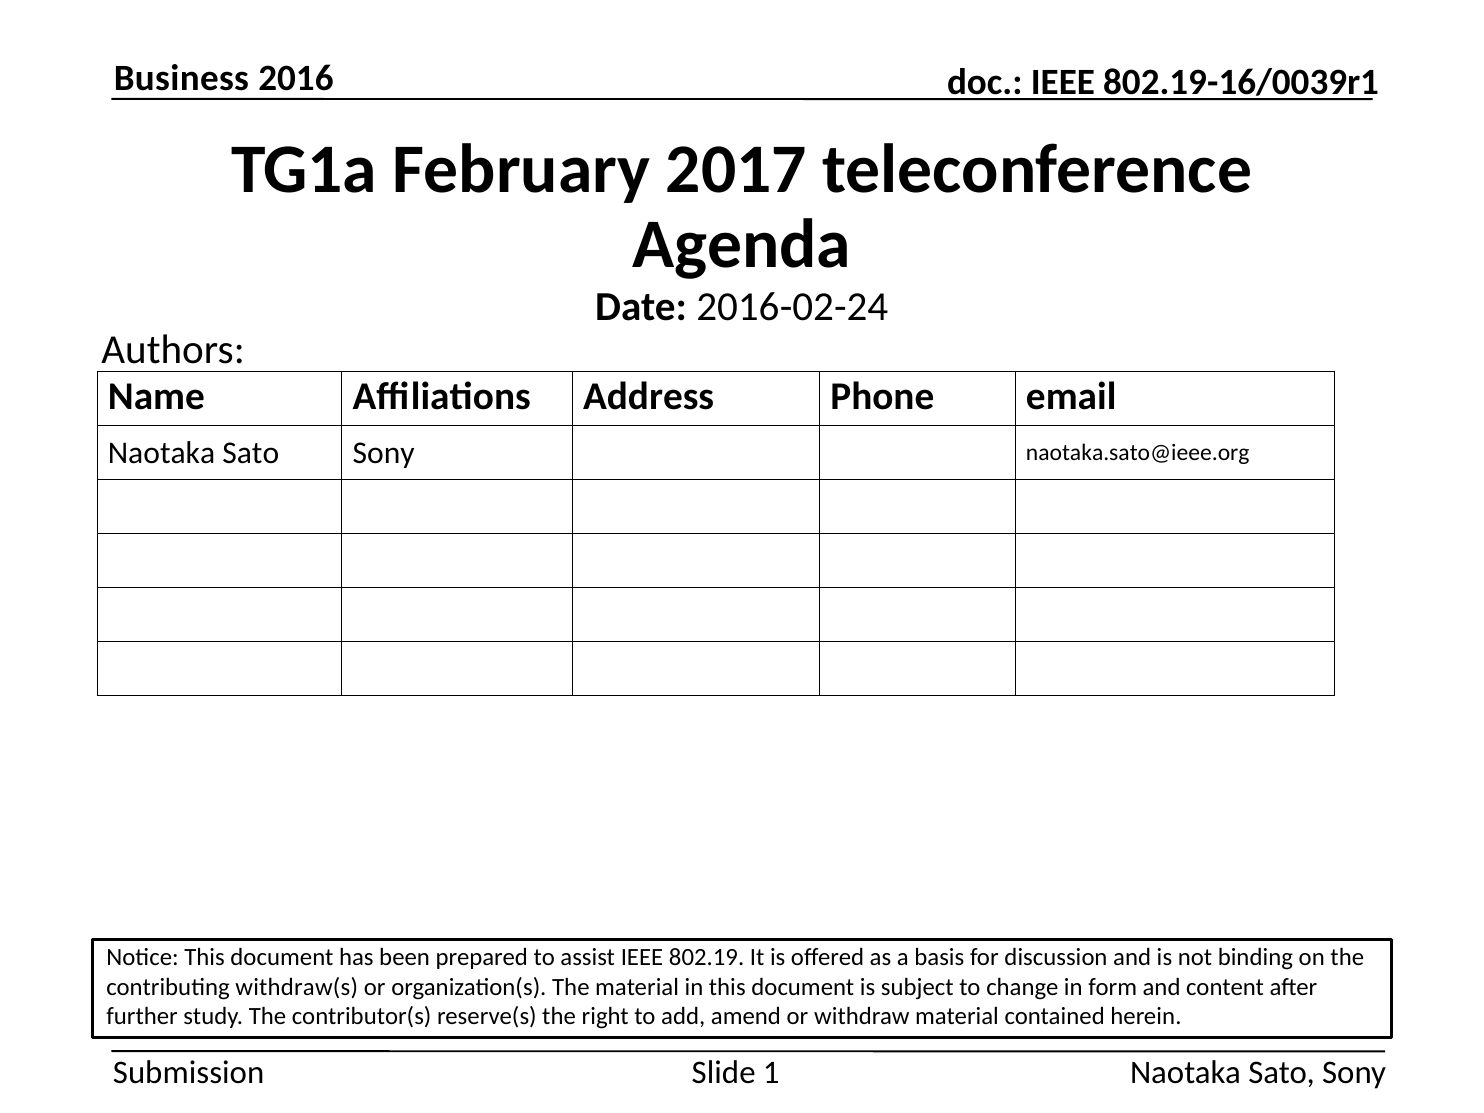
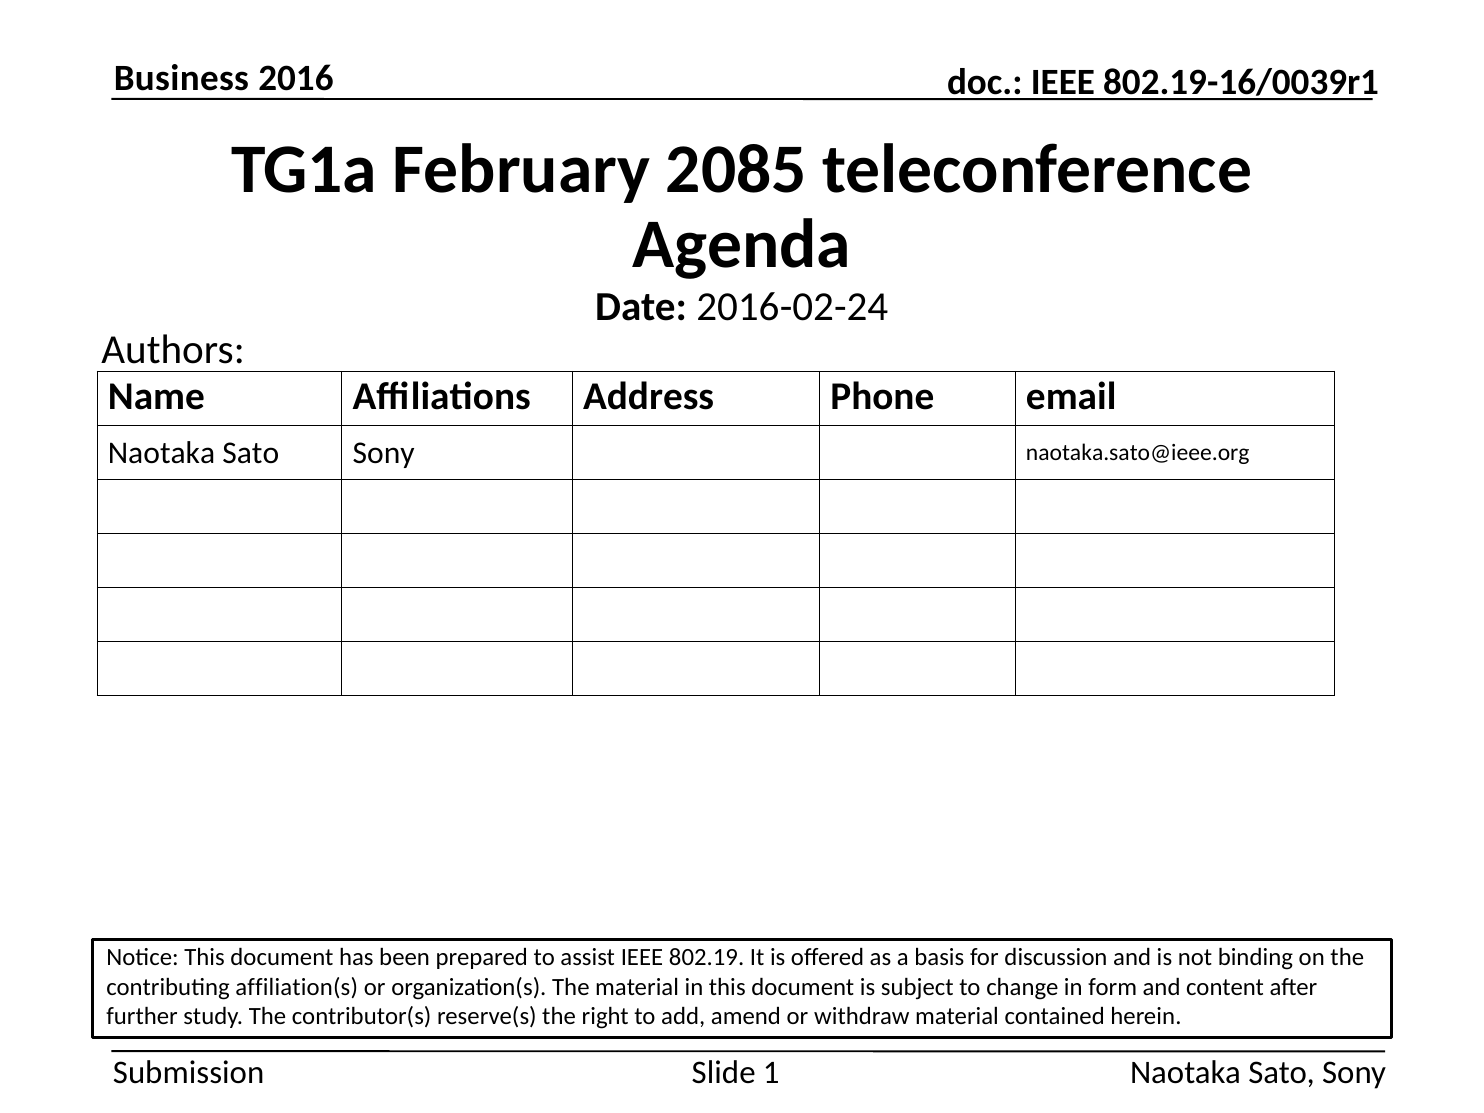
2017: 2017 -> 2085
withdraw(s: withdraw(s -> affiliation(s
